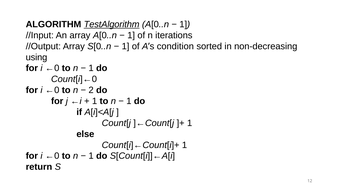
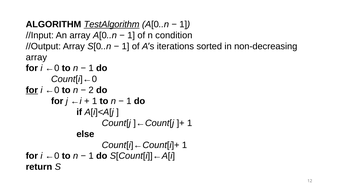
iterations: iterations -> condition
condition: condition -> iterations
using at (36, 57): using -> array
for at (32, 90) underline: none -> present
